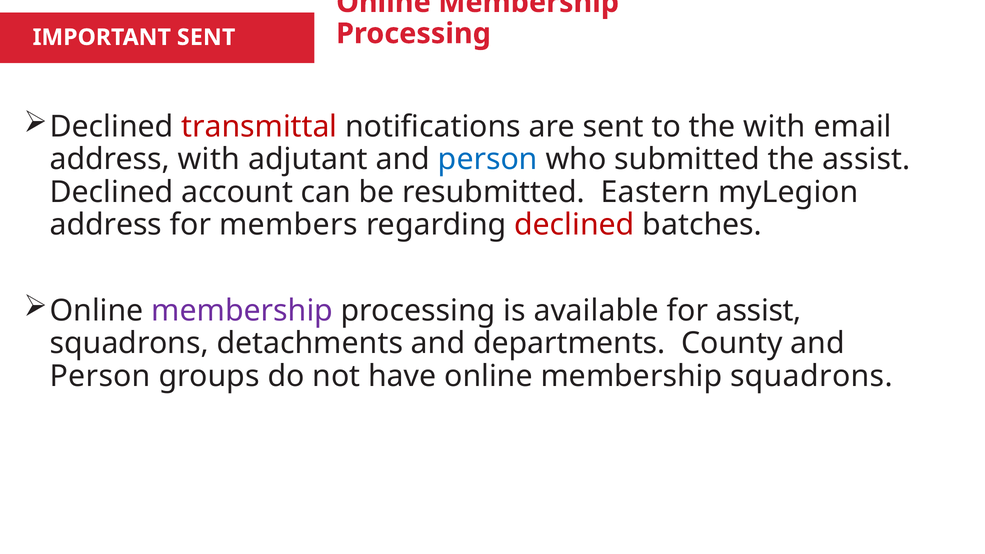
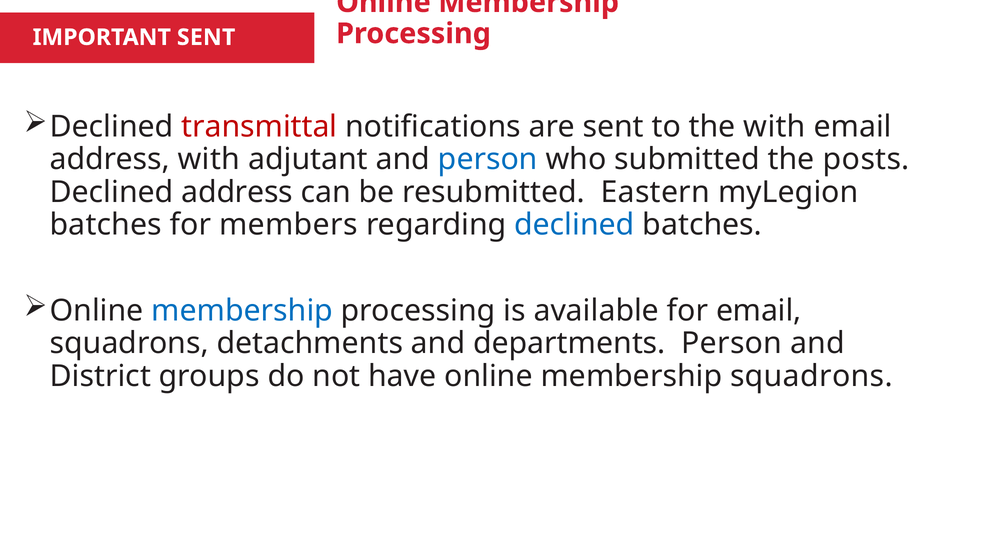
the assist: assist -> posts
Declined account: account -> address
address at (106, 225): address -> batches
declined at (574, 225) colour: red -> blue
membership at (242, 311) colour: purple -> blue
for assist: assist -> email
departments County: County -> Person
Person at (100, 376): Person -> District
